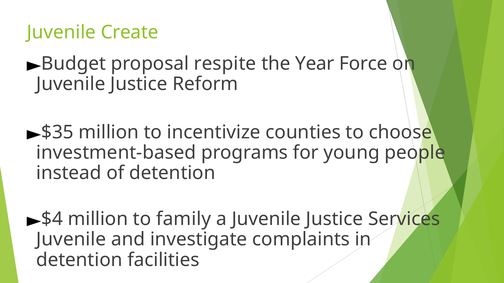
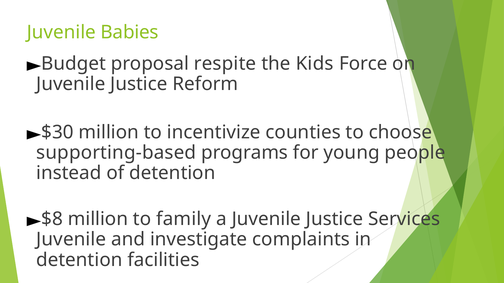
Create: Create -> Babies
Year: Year -> Kids
$35: $35 -> $30
investment-based: investment-based -> supporting-based
$4: $4 -> $8
